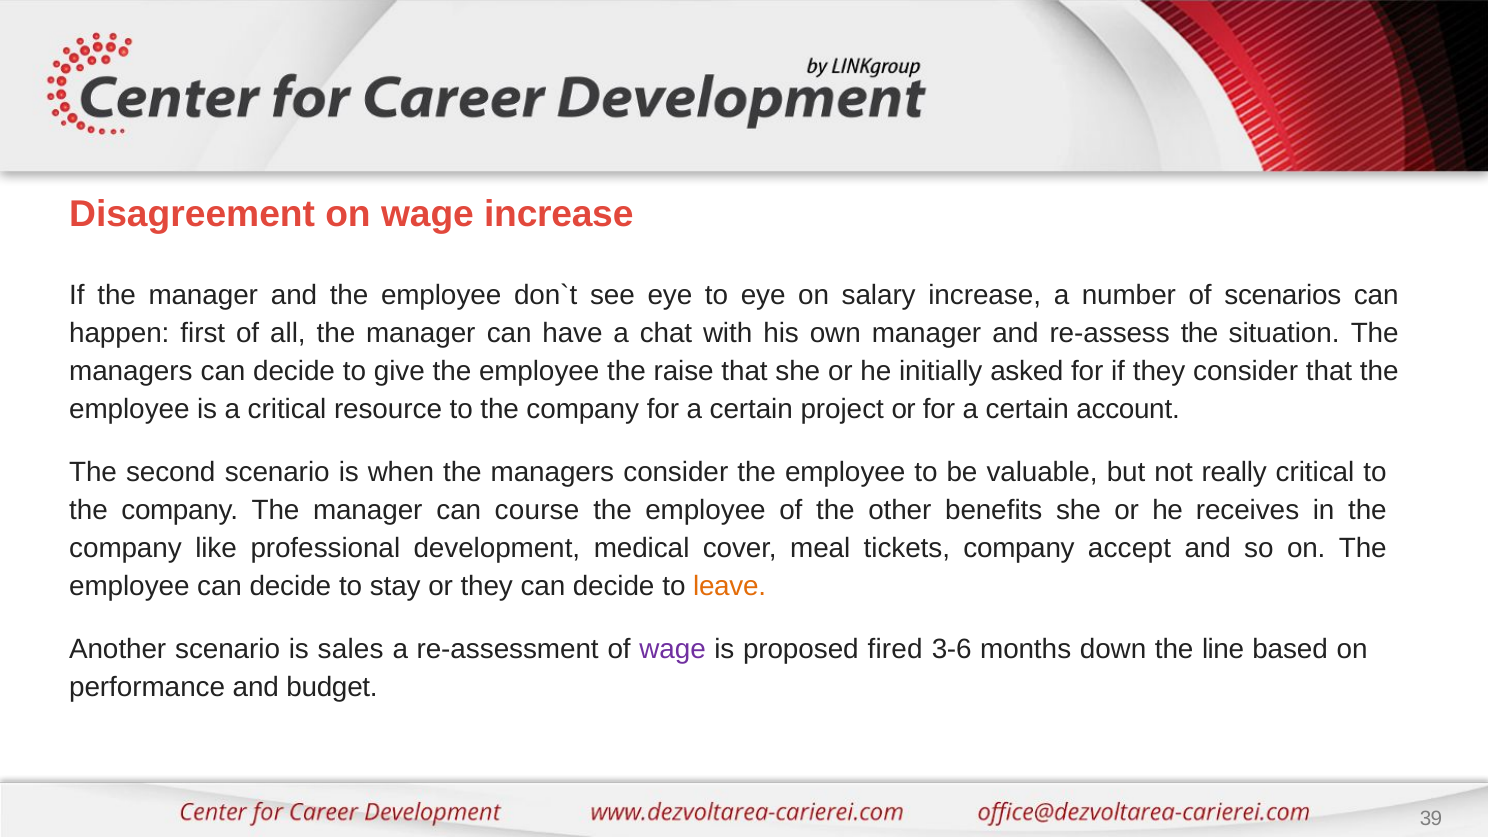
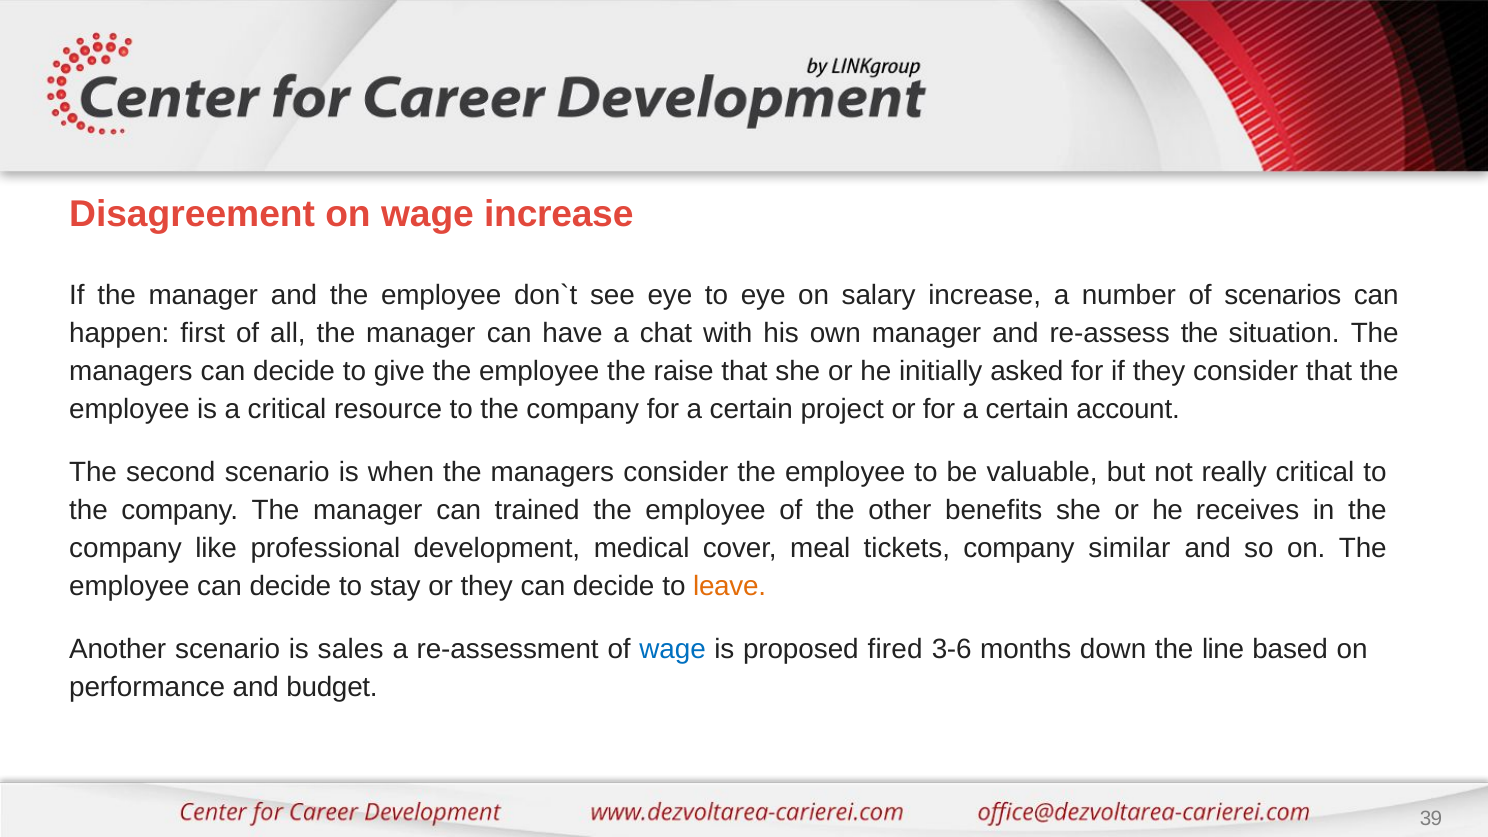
course: course -> trained
accept: accept -> similar
wage at (673, 649) colour: purple -> blue
